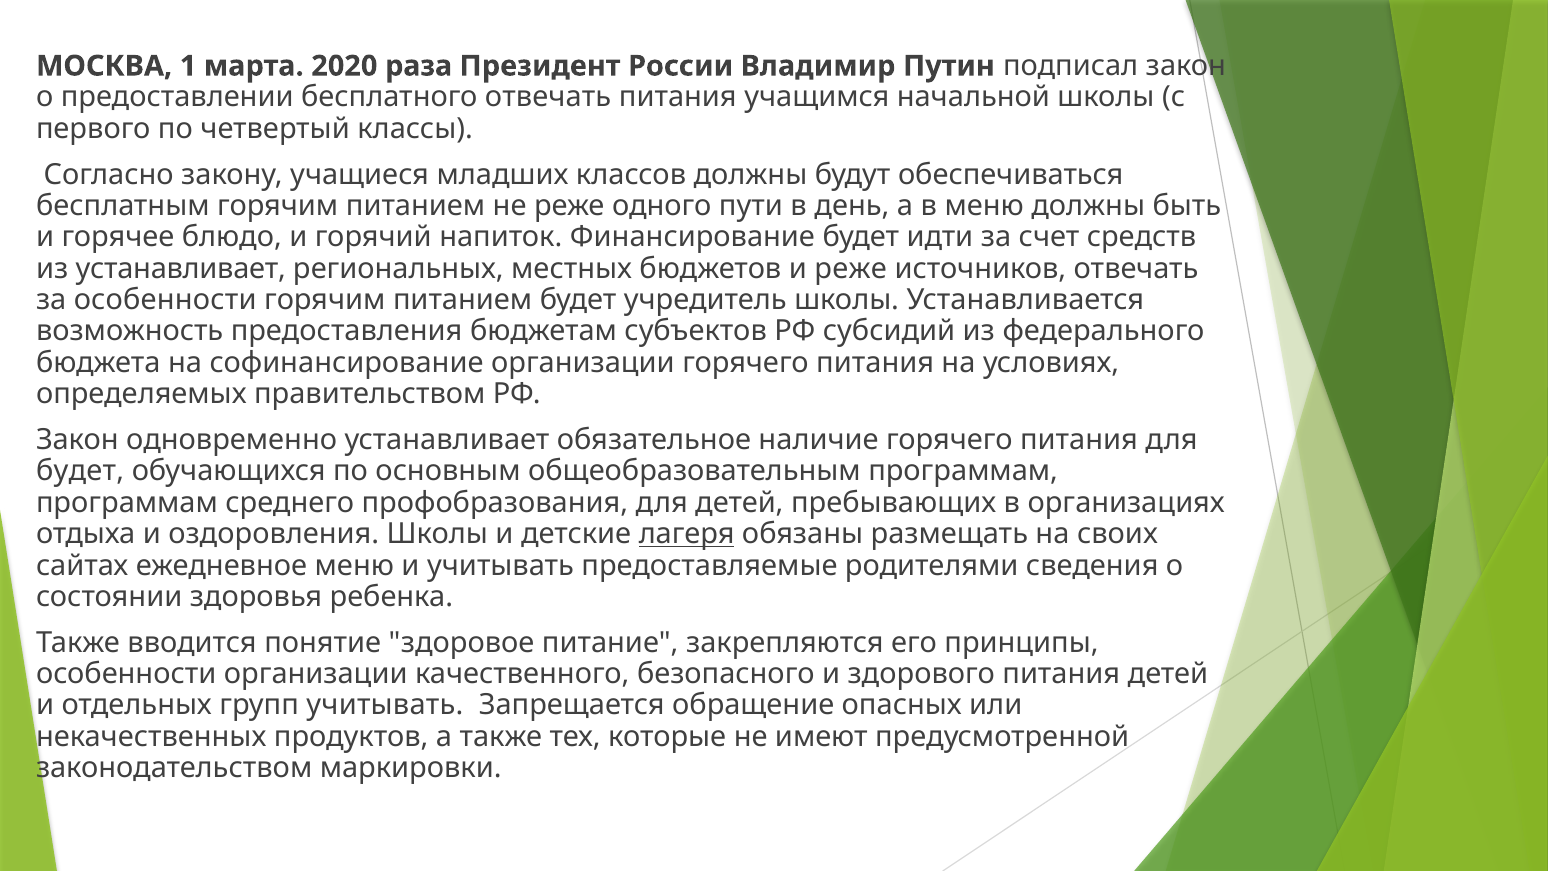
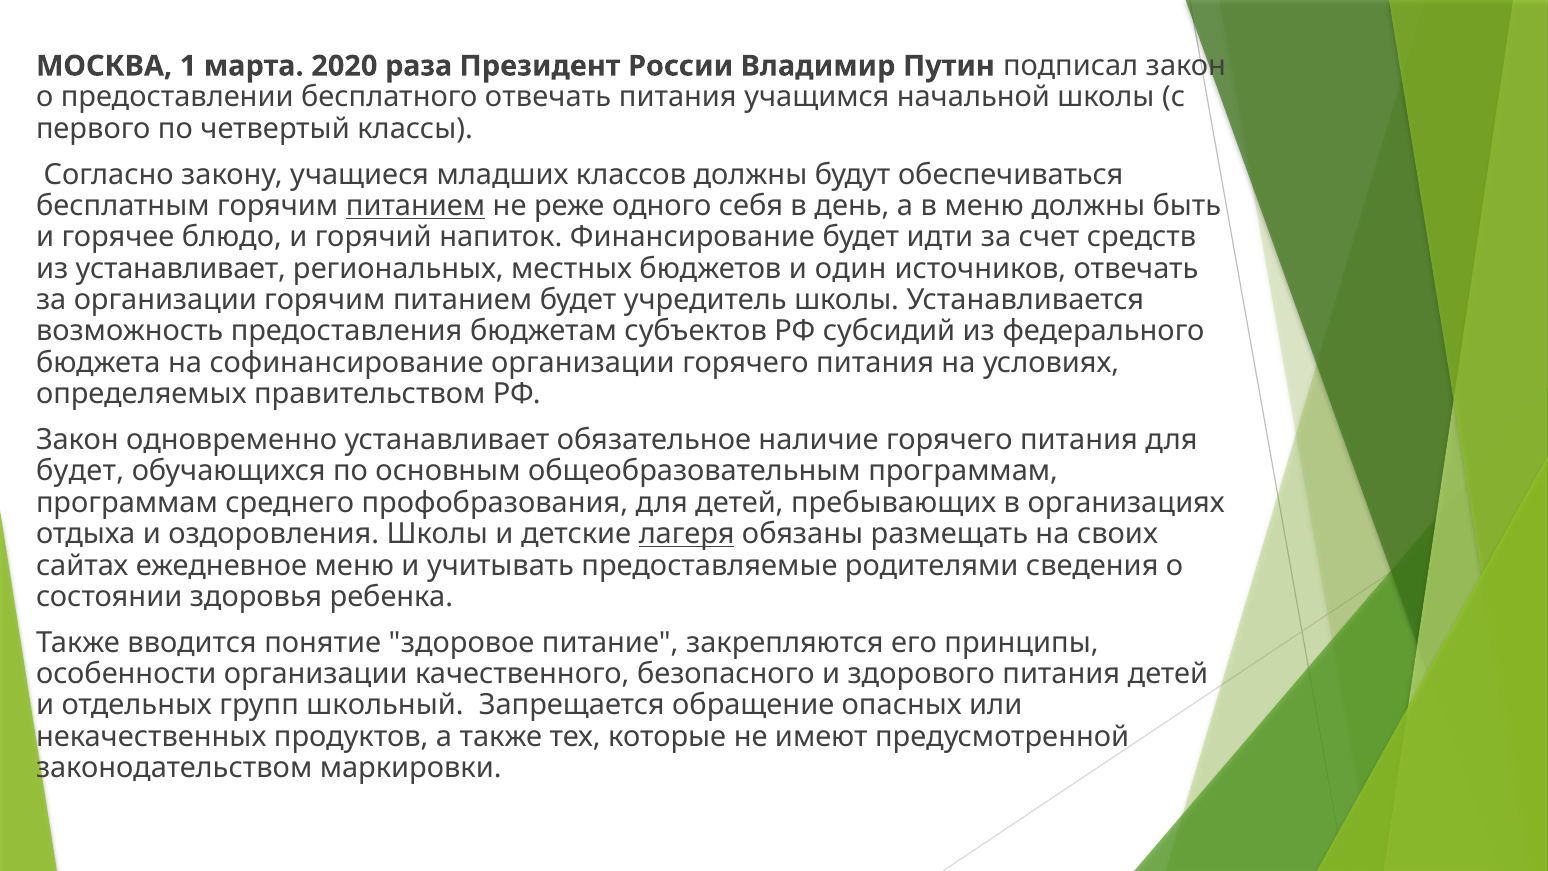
питанием at (416, 206) underline: none -> present
пути: пути -> себя
и реже: реже -> один
за особенности: особенности -> организации
групп учитывать: учитывать -> школьный
